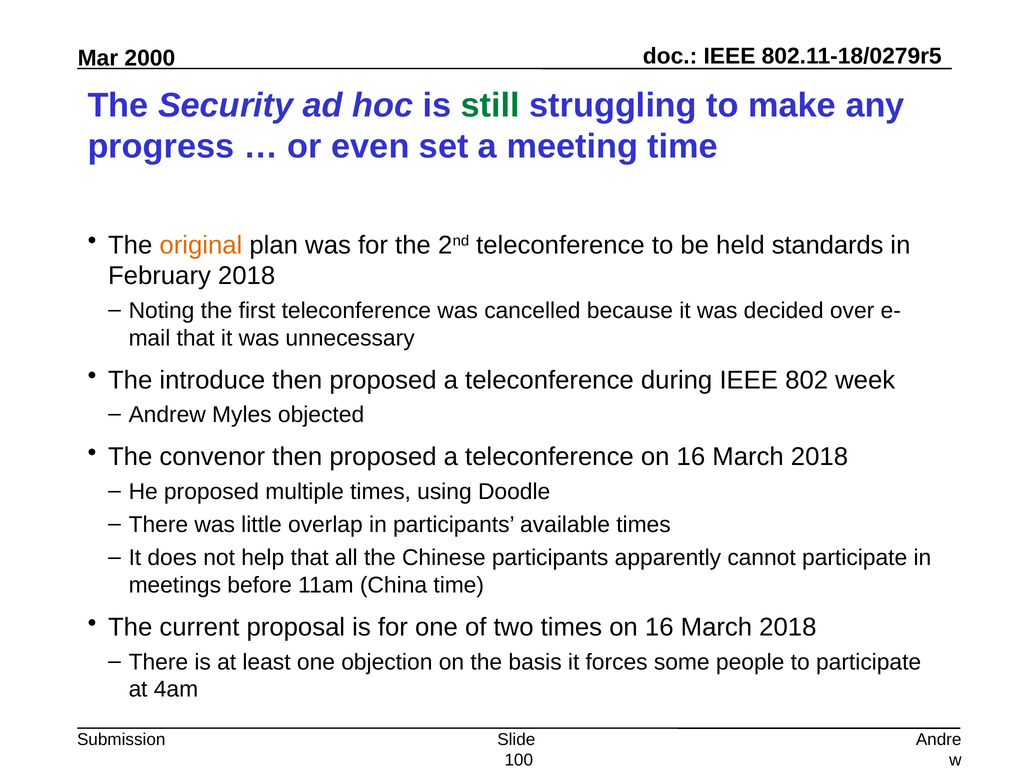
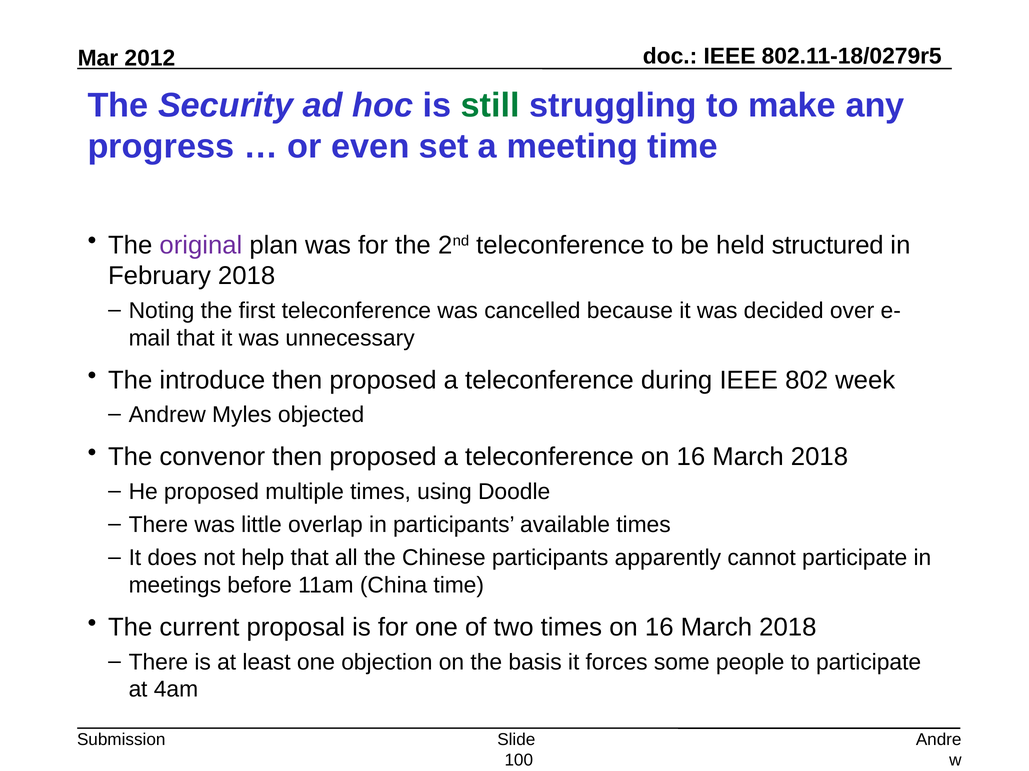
2000: 2000 -> 2012
original colour: orange -> purple
standards: standards -> structured
